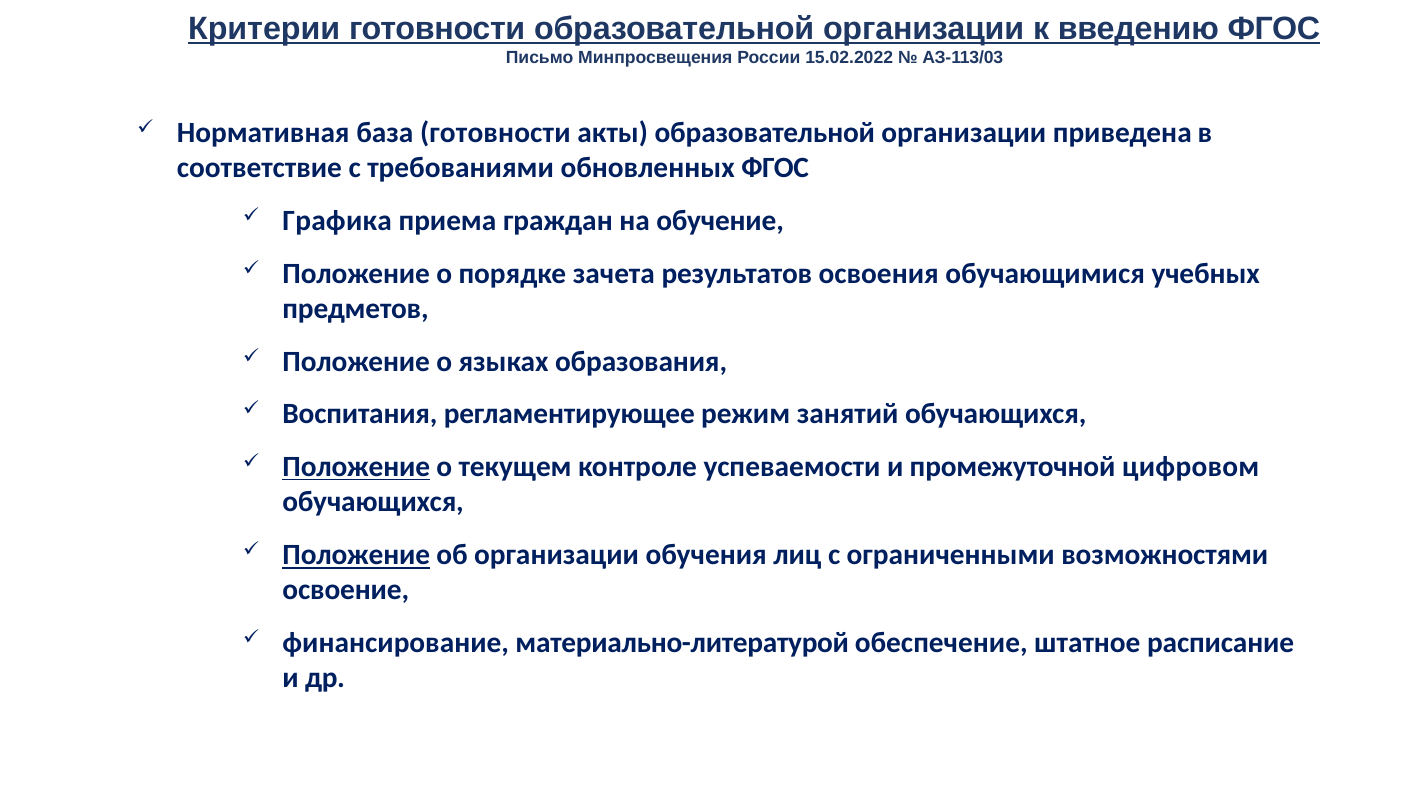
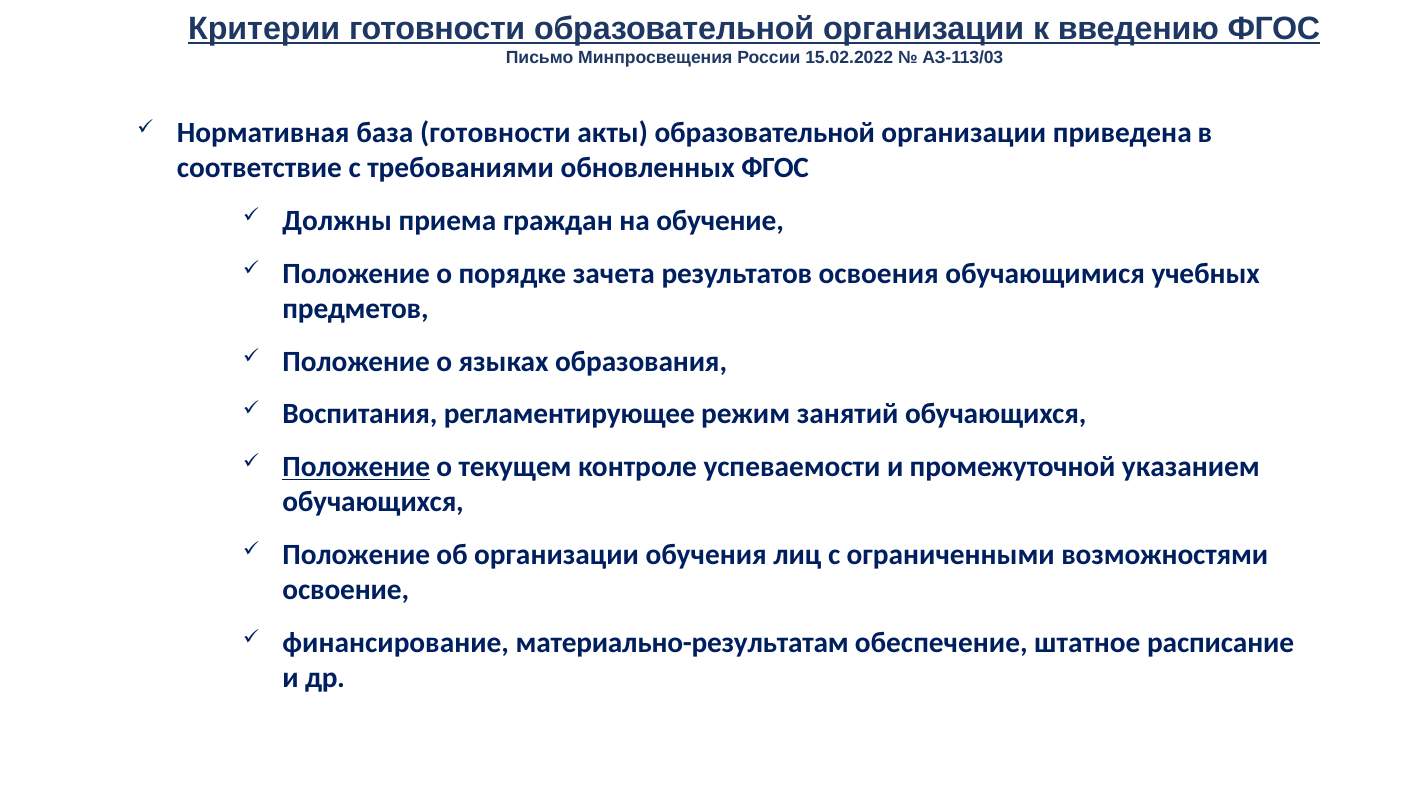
Графика: Графика -> Должны
цифровом: цифровом -> указанием
Положение at (356, 555) underline: present -> none
материально-литературой: материально-литературой -> материально-результатам
